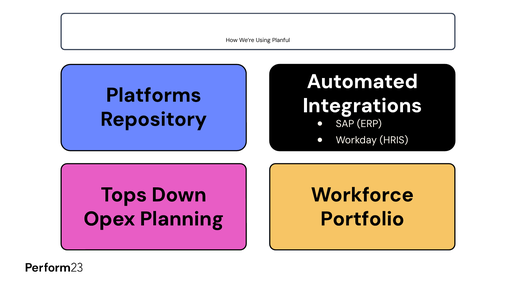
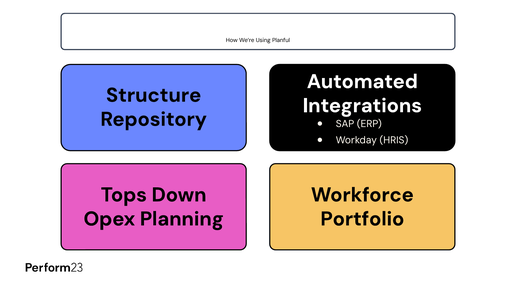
Platforms: Platforms -> Structure
